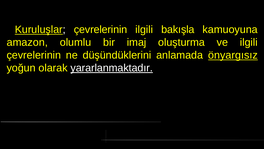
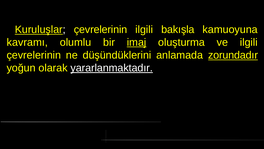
amazon: amazon -> kavramı
imaj underline: none -> present
önyargısız: önyargısız -> zorundadır
